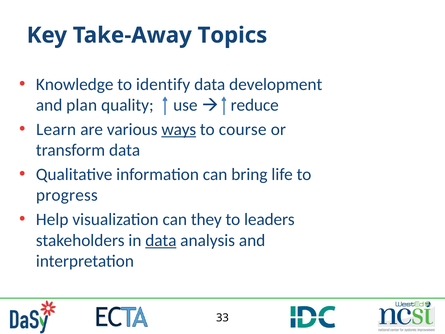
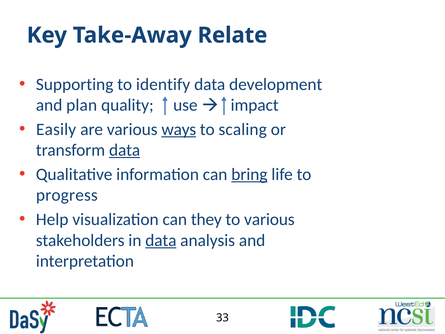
Topics: Topics -> Relate
Knowledge: Knowledge -> Supporting
reduce: reduce -> impact
Learn: Learn -> Easily
course: course -> scaling
data at (125, 150) underline: none -> present
bring underline: none -> present
to leaders: leaders -> various
